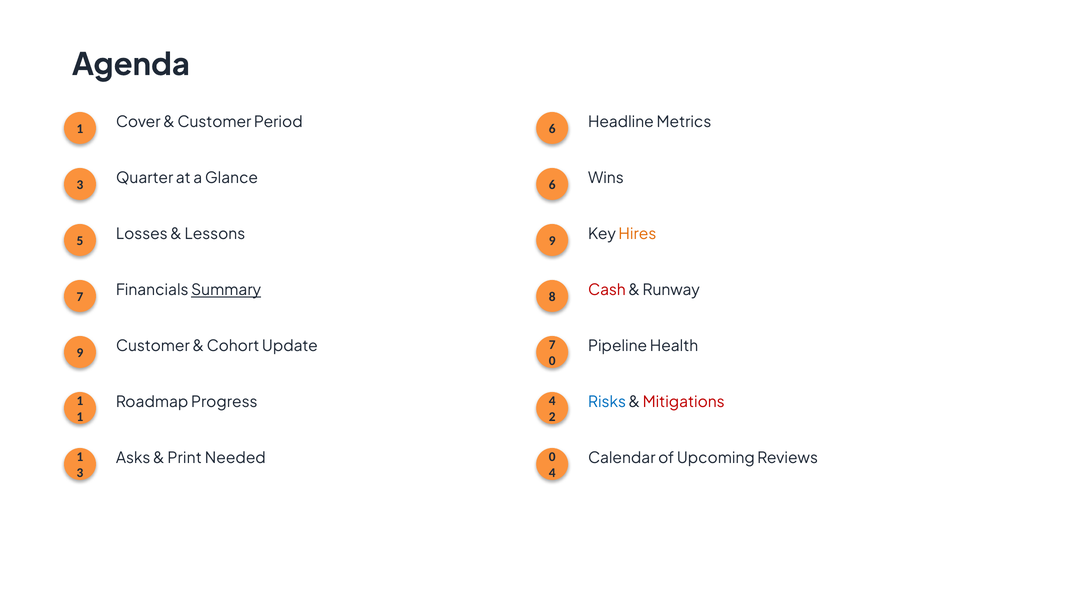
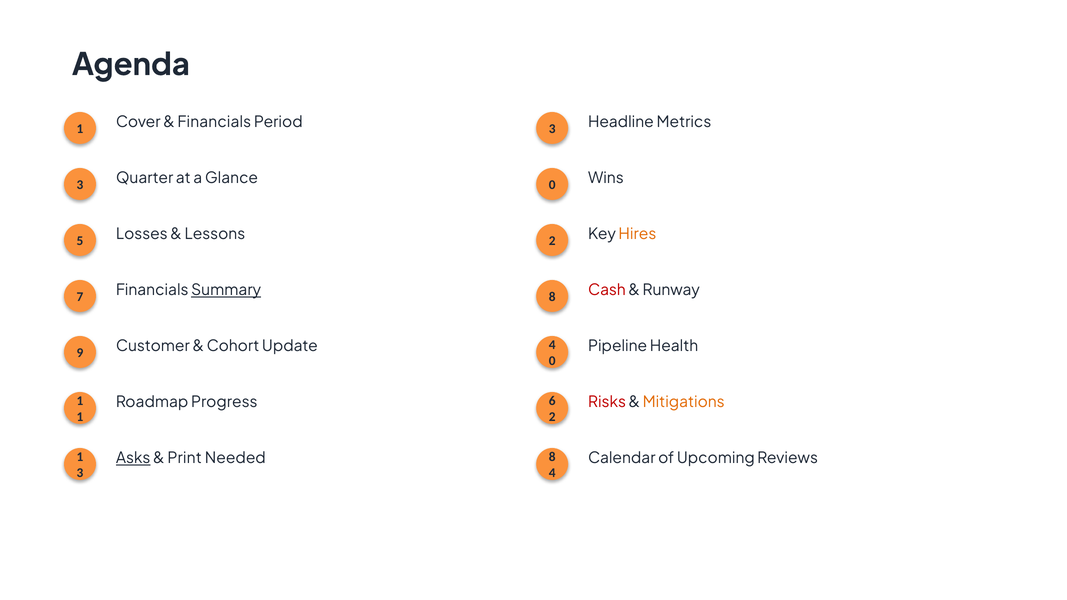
Customer at (214, 122): Customer -> Financials
Period 6: 6 -> 3
Glance 6: 6 -> 0
Lessons 9: 9 -> 2
Update 7: 7 -> 4
Progress 4: 4 -> 6
Risks colour: blue -> red
Mitigations colour: red -> orange
Asks underline: none -> present
Needed 0: 0 -> 8
